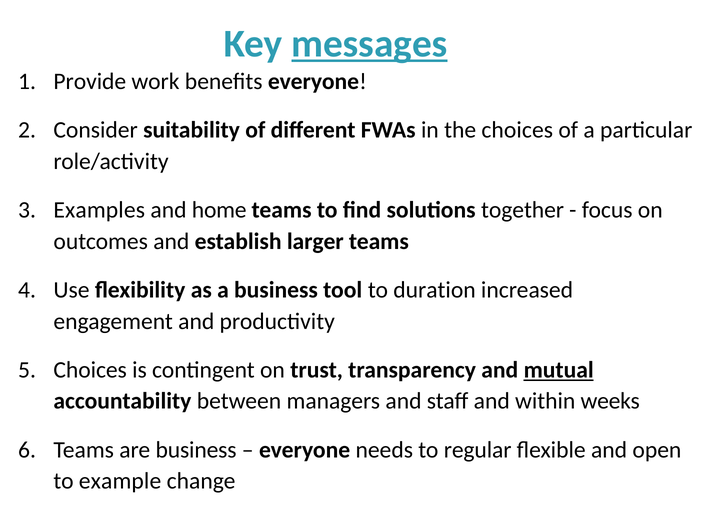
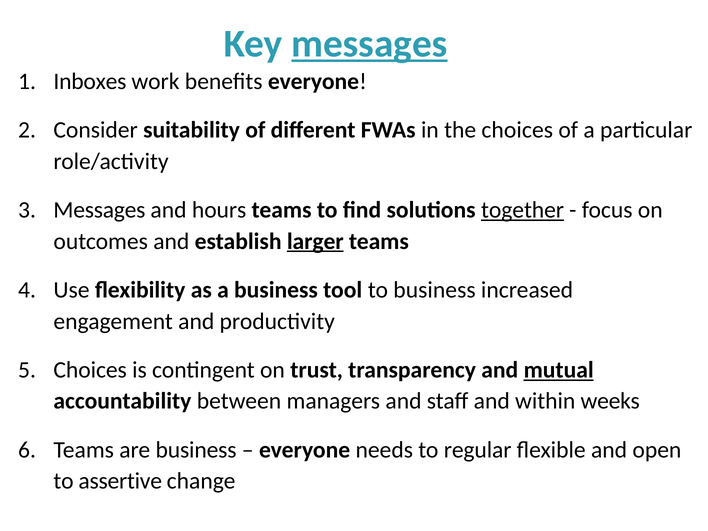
Provide: Provide -> Inboxes
Examples at (99, 210): Examples -> Messages
home: home -> hours
together underline: none -> present
larger underline: none -> present
to duration: duration -> business
example: example -> assertive
